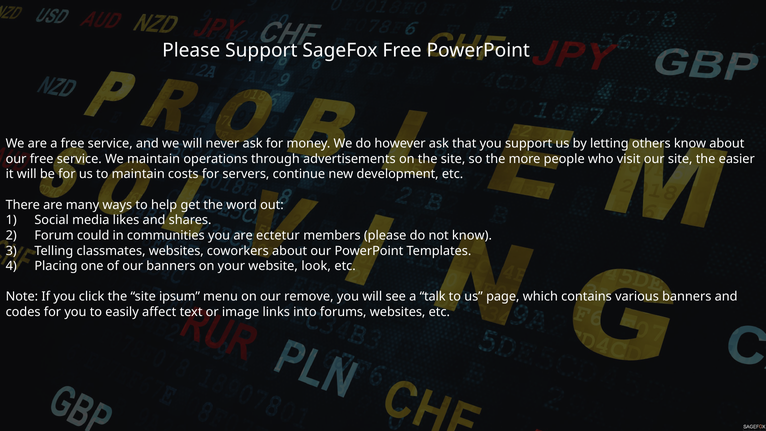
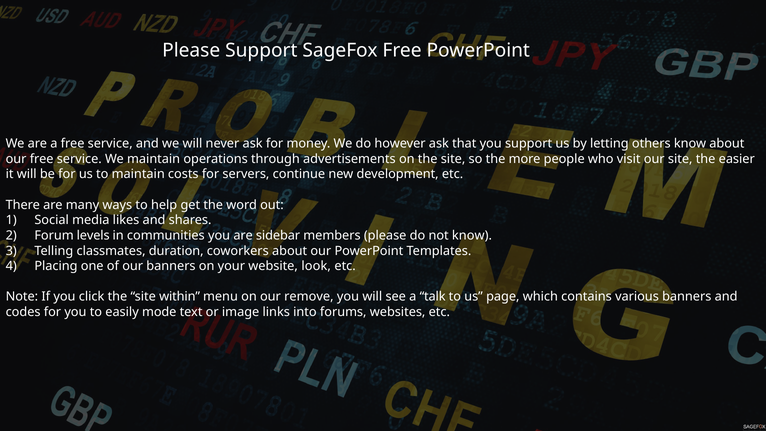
could: could -> levels
ectetur: ectetur -> sidebar
classmates websites: websites -> duration
ipsum: ipsum -> within
affect: affect -> mode
